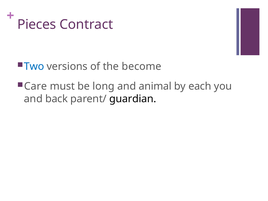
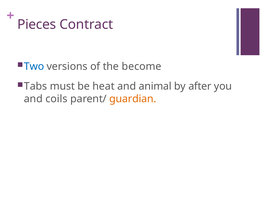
Care: Care -> Tabs
long: long -> heat
each: each -> after
back: back -> coils
guardian colour: black -> orange
